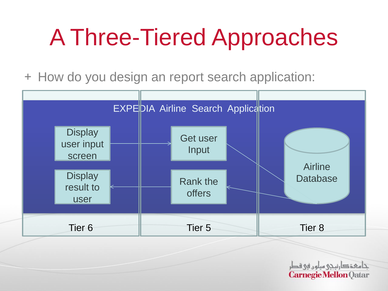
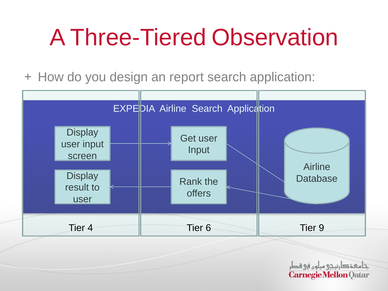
Approaches: Approaches -> Observation
6: 6 -> 4
5: 5 -> 6
8: 8 -> 9
